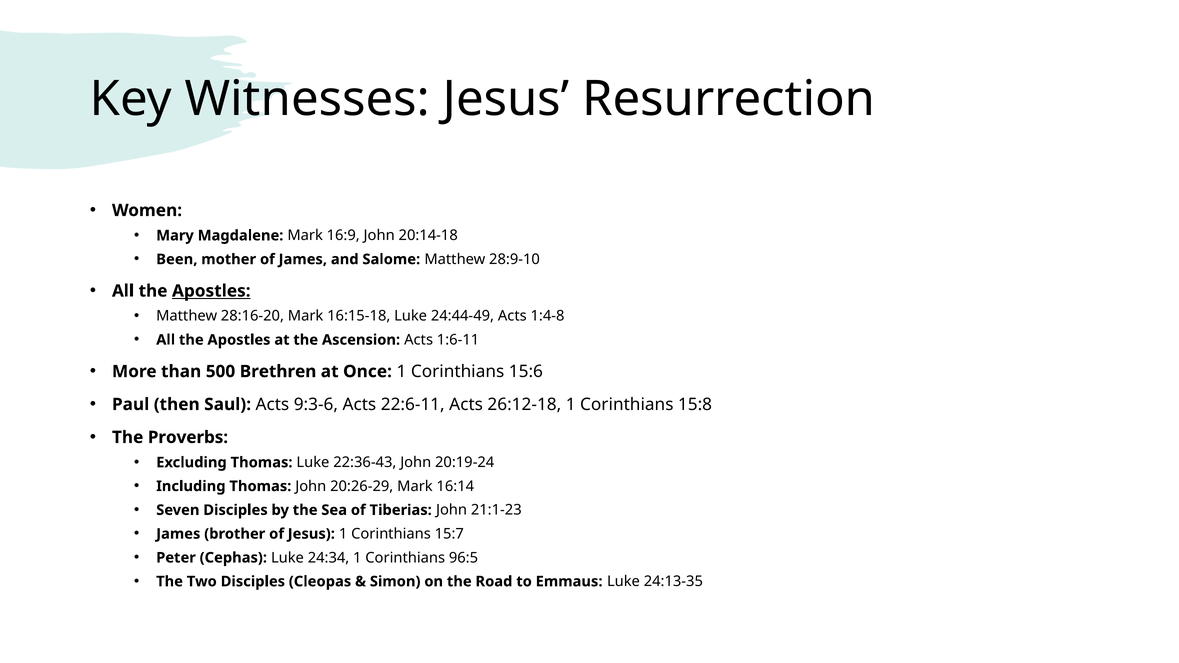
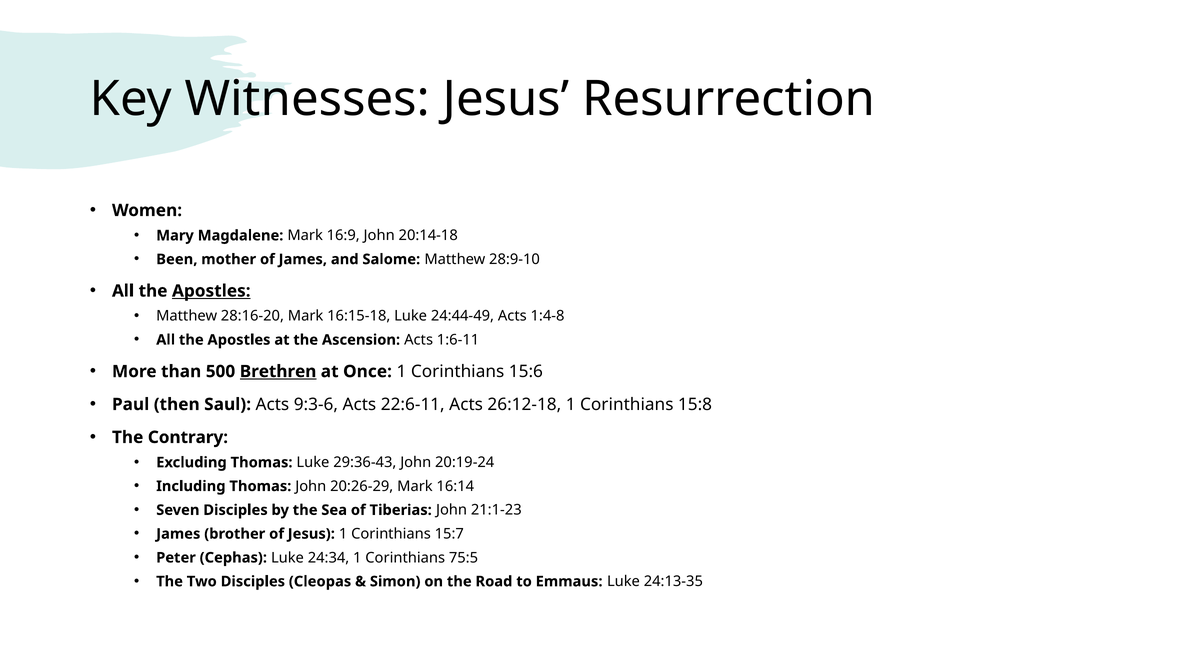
Brethren underline: none -> present
Proverbs: Proverbs -> Contrary
22:36-43: 22:36-43 -> 29:36-43
96:5: 96:5 -> 75:5
